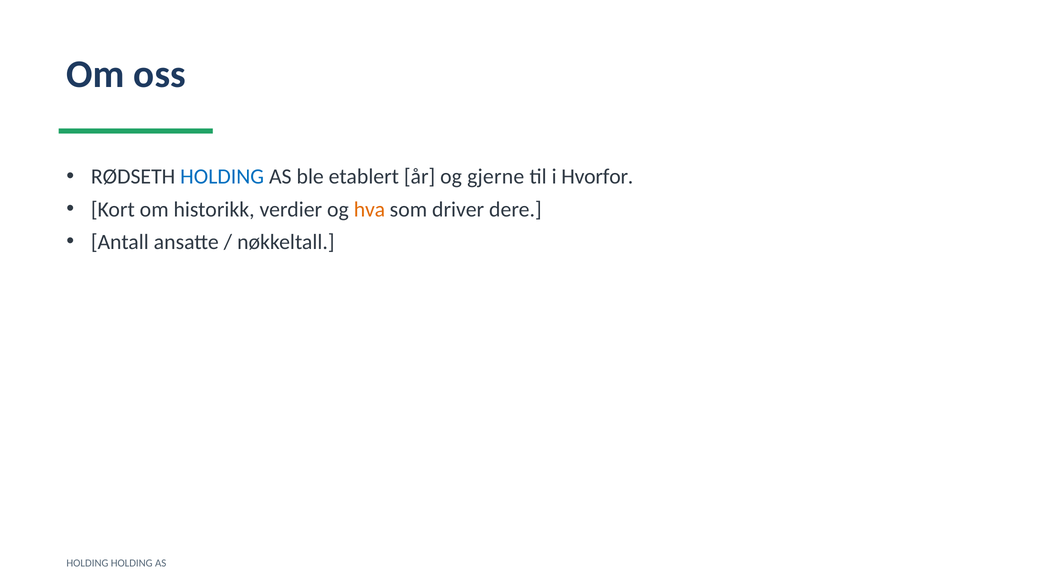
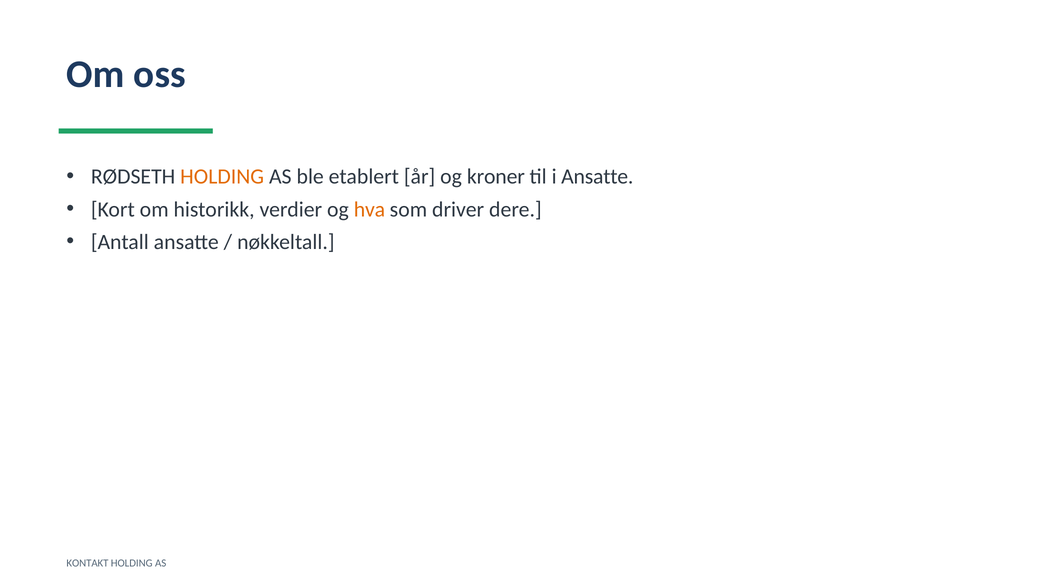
HOLDING at (222, 177) colour: blue -> orange
gjerne: gjerne -> kroner
i Hvorfor: Hvorfor -> Ansatte
HOLDING at (87, 563): HOLDING -> KONTAKT
